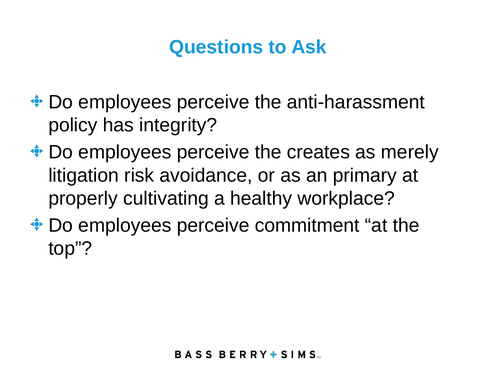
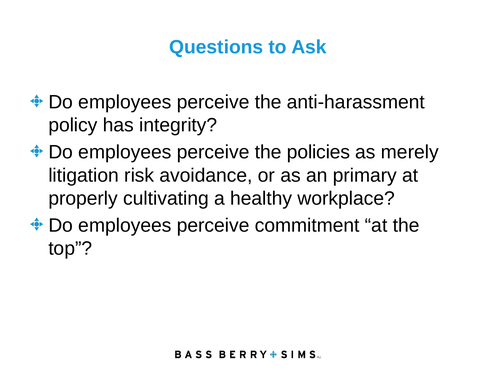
creates: creates -> policies
